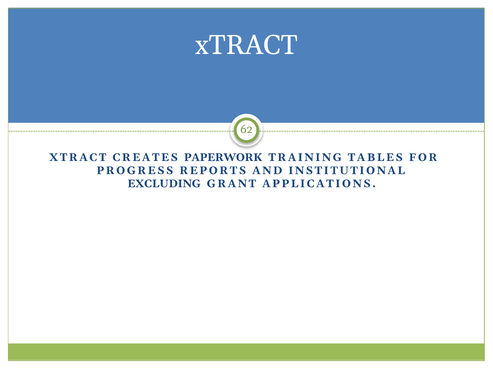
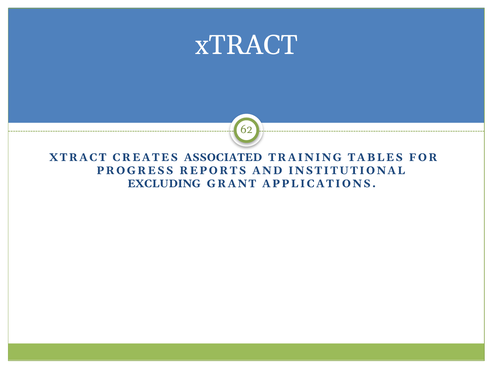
PAPERWORK: PAPERWORK -> ASSOCIATED
